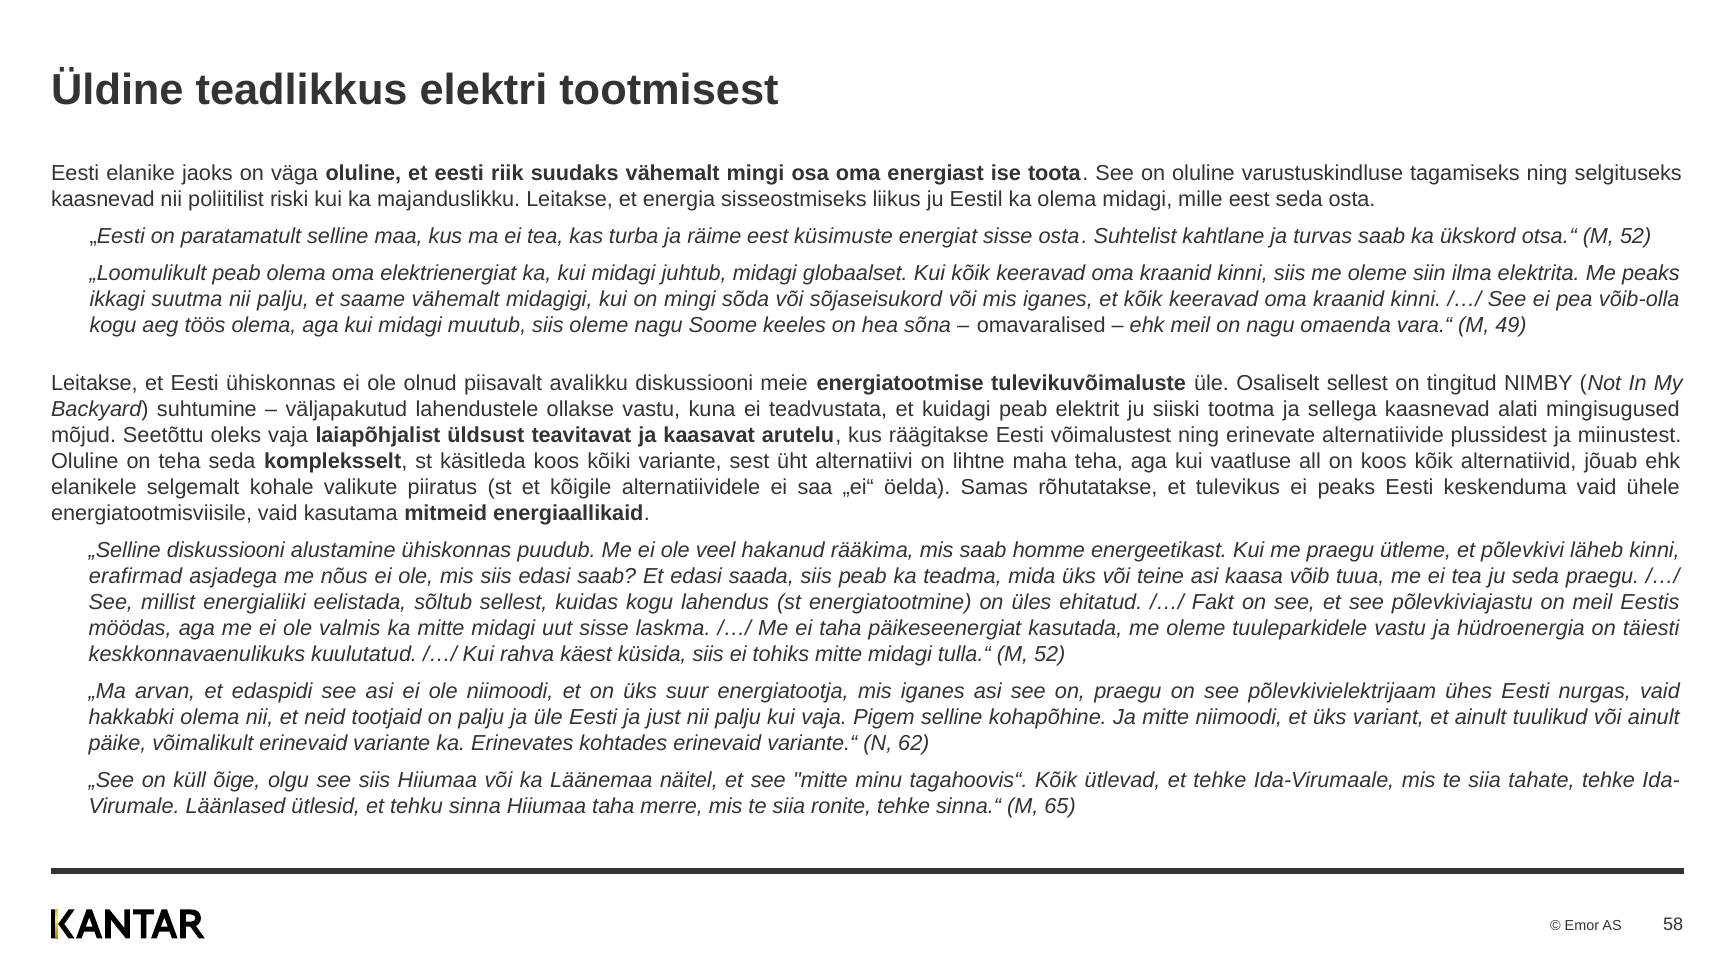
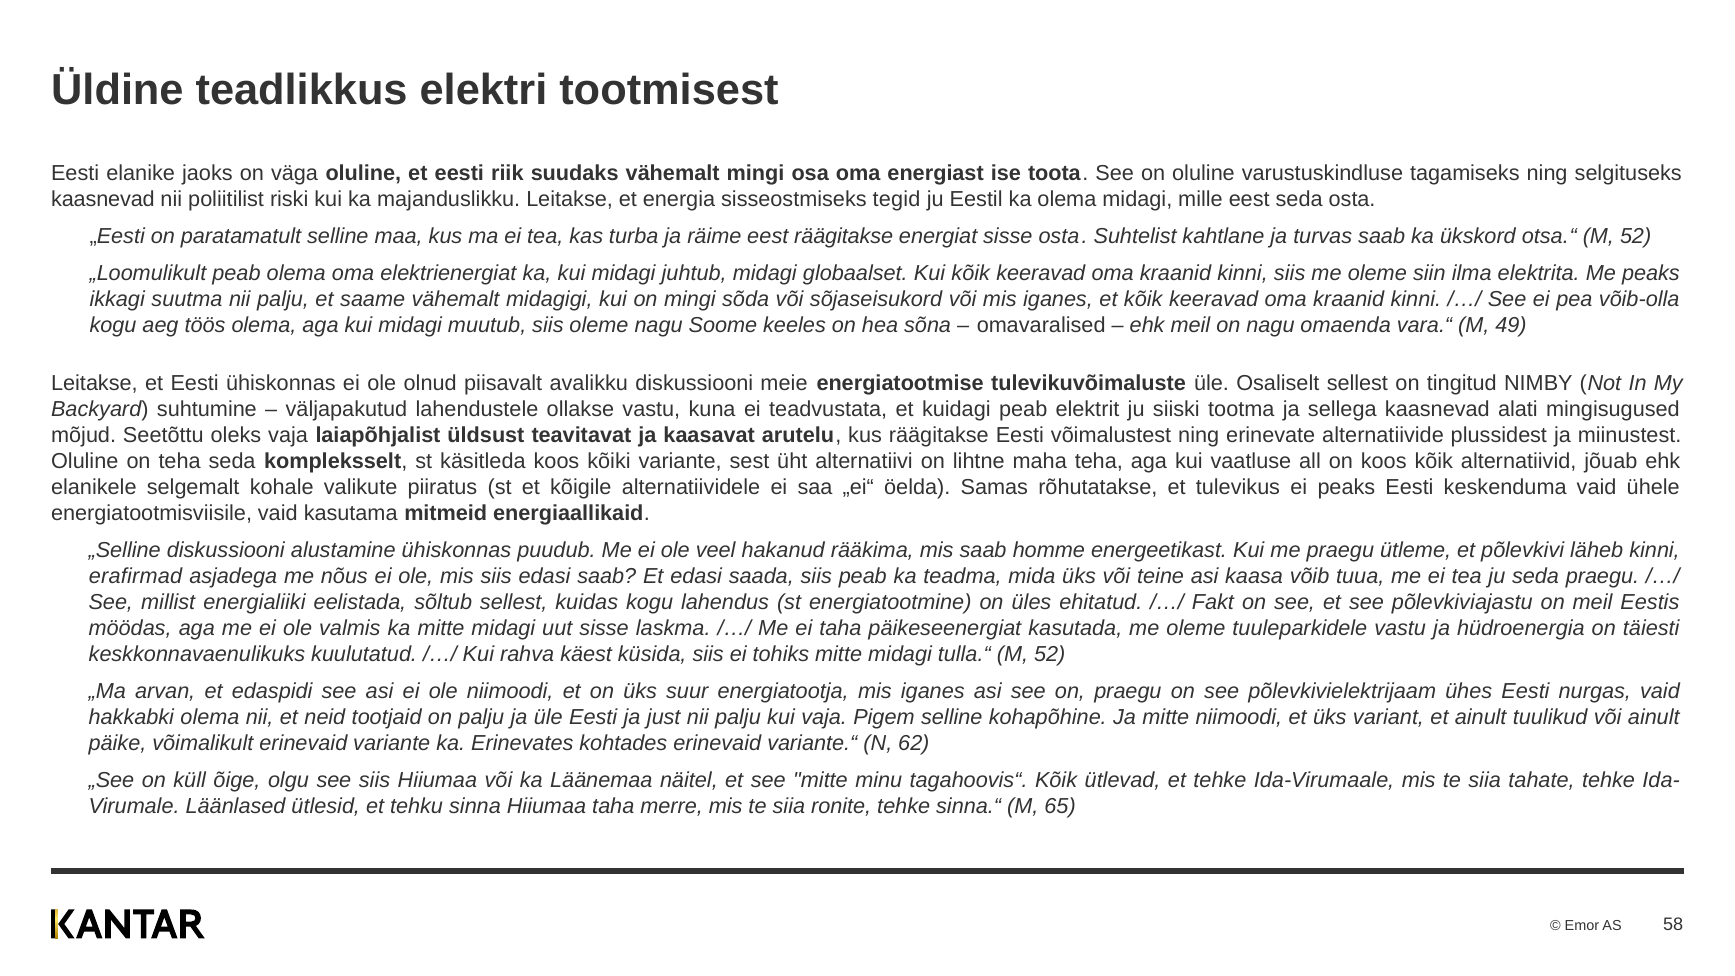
liikus: liikus -> tegid
eest küsimuste: küsimuste -> räägitakse
